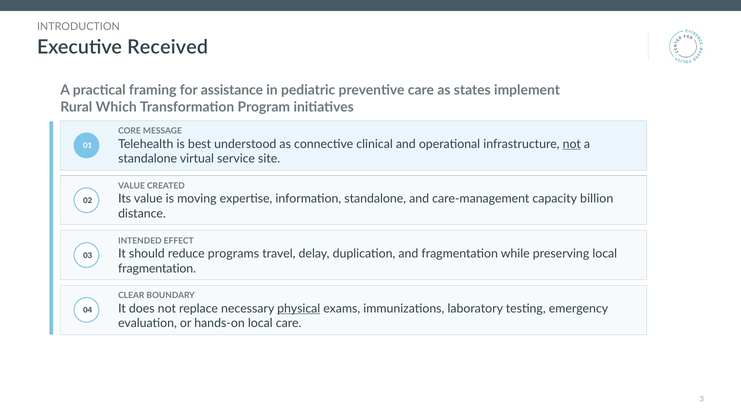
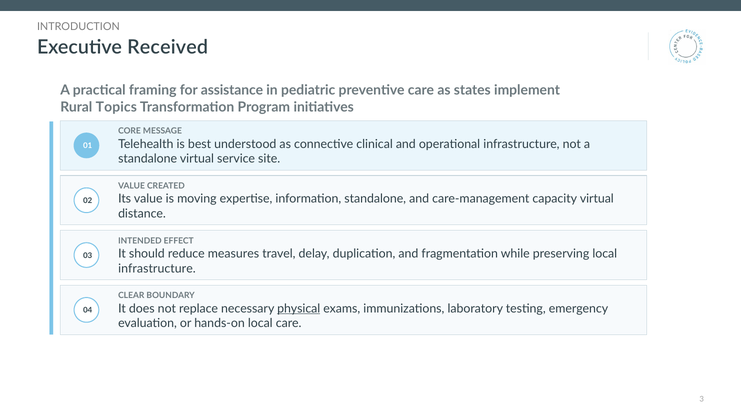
Which: Which -> Topics
not at (572, 144) underline: present -> none
capacity billion: billion -> virtual
programs: programs -> measures
fragmentation at (157, 268): fragmentation -> infrastructure
